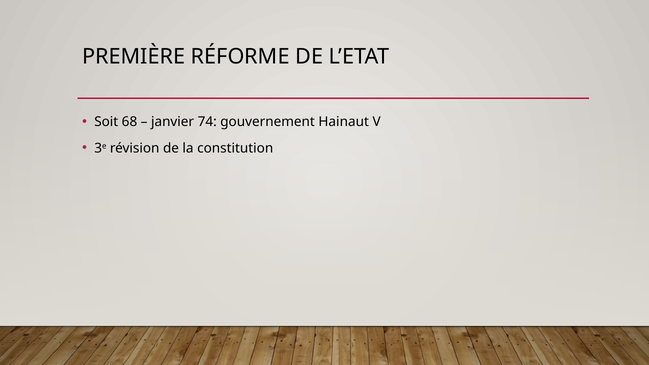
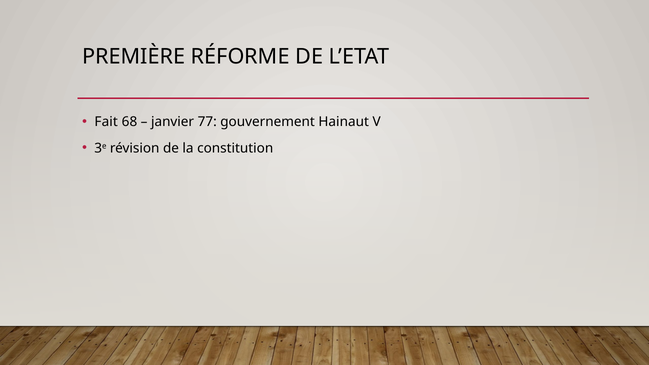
Soit: Soit -> Fait
74: 74 -> 77
